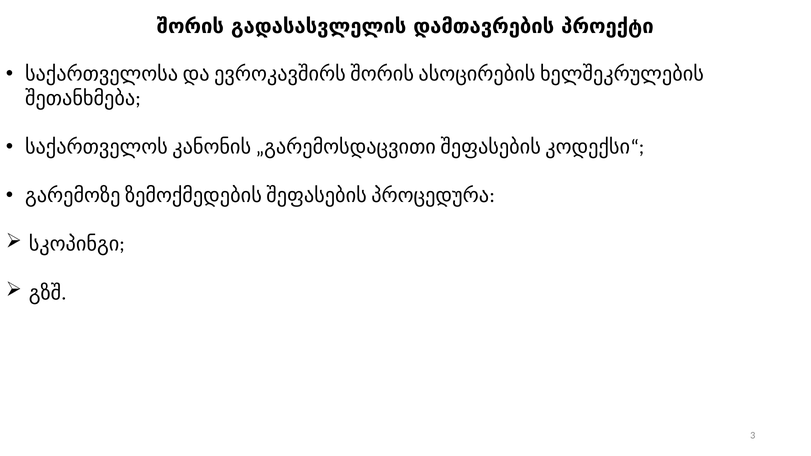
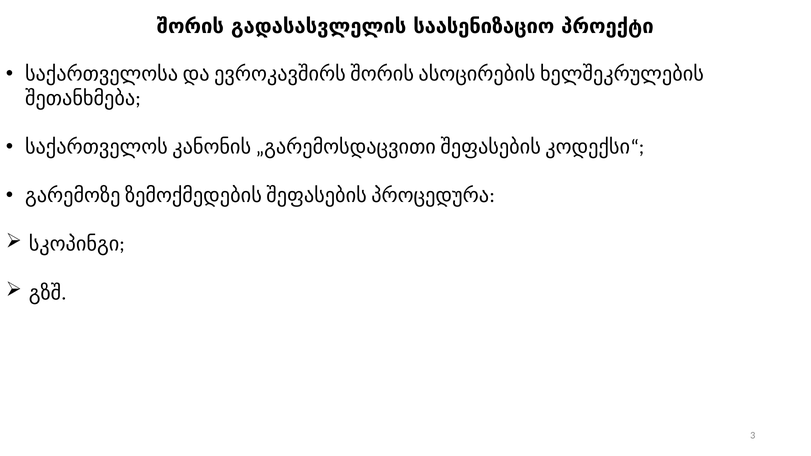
დამთავრების: დამთავრების -> საასენიზაციო
